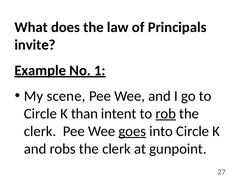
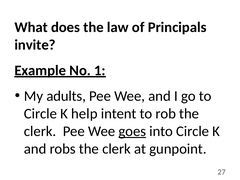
scene: scene -> adults
than: than -> help
rob underline: present -> none
